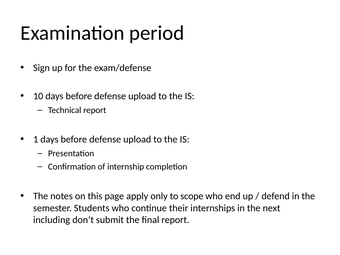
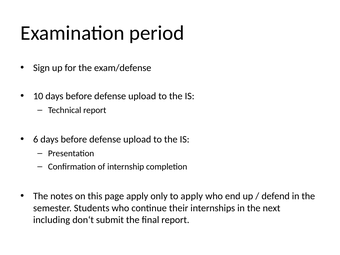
1: 1 -> 6
to scope: scope -> apply
